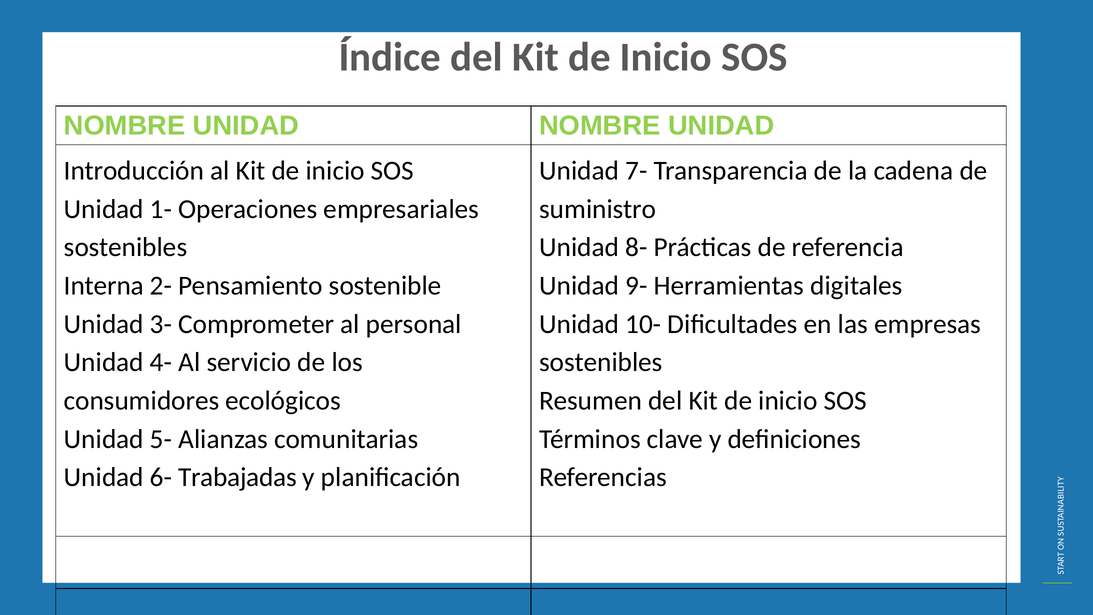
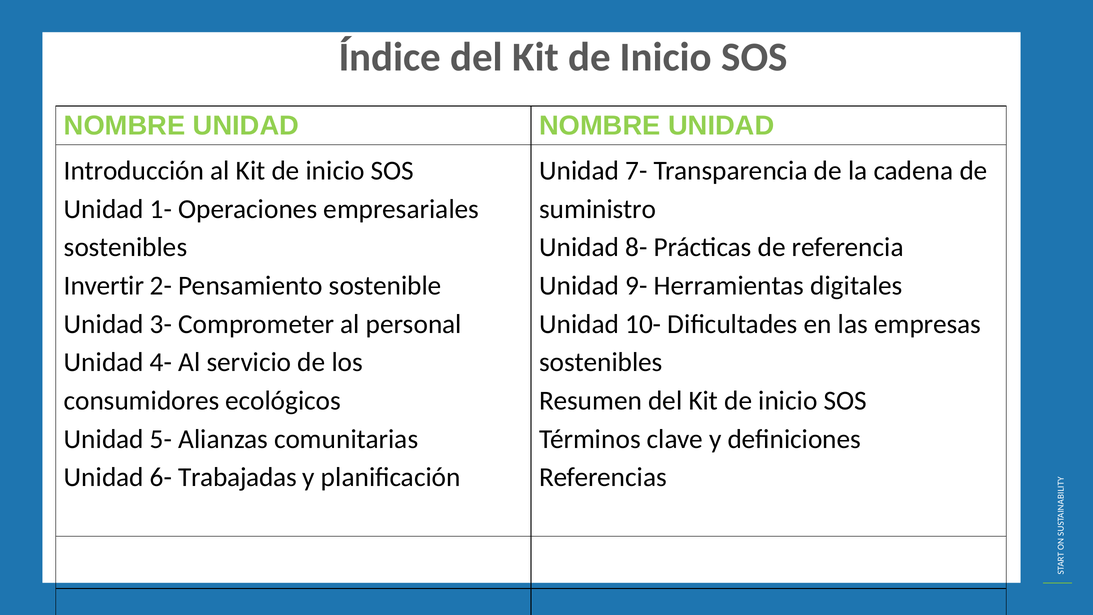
Interna: Interna -> Invertir
